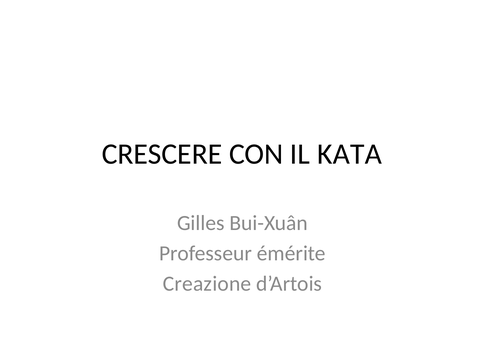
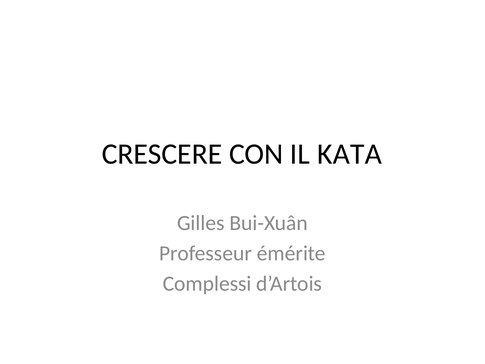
Creazione: Creazione -> Complessi
